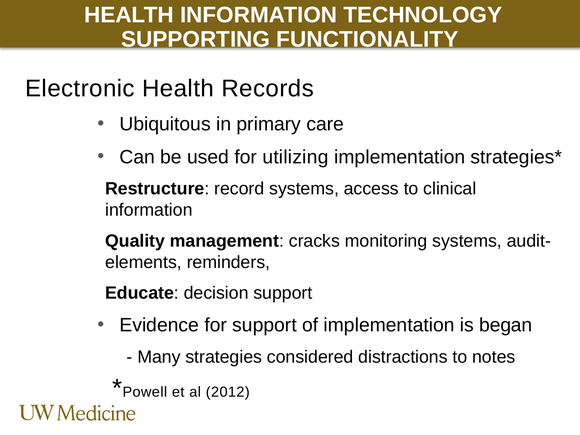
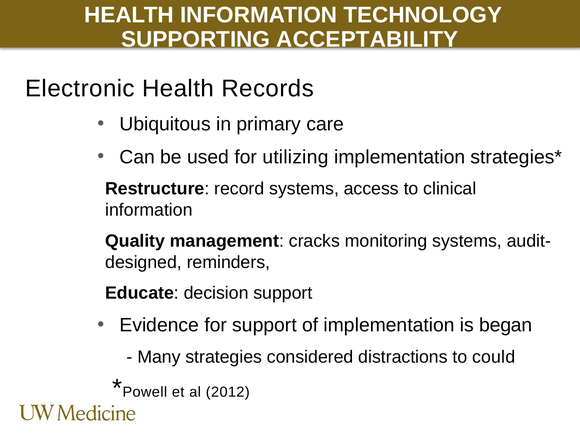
FUNCTIONALITY: FUNCTIONALITY -> ACCEPTABILITY
elements: elements -> designed
notes: notes -> could
